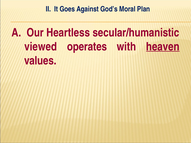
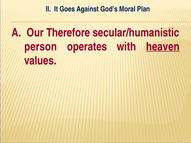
Heartless: Heartless -> Therefore
viewed: viewed -> person
